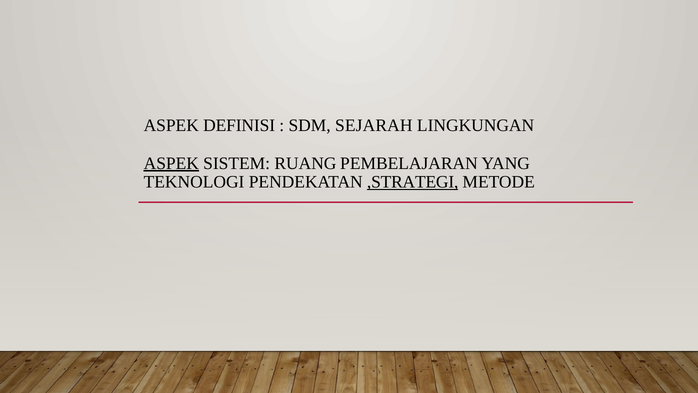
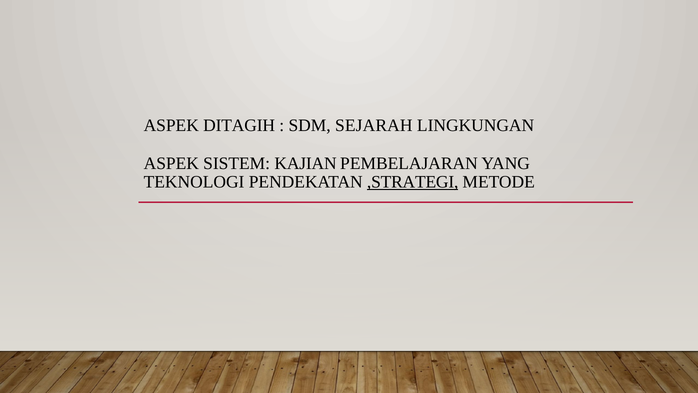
DEFINISI: DEFINISI -> DITAGIH
ASPEK at (171, 163) underline: present -> none
RUANG: RUANG -> KAJIAN
